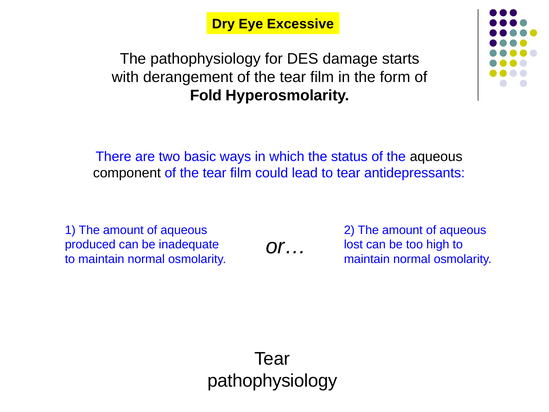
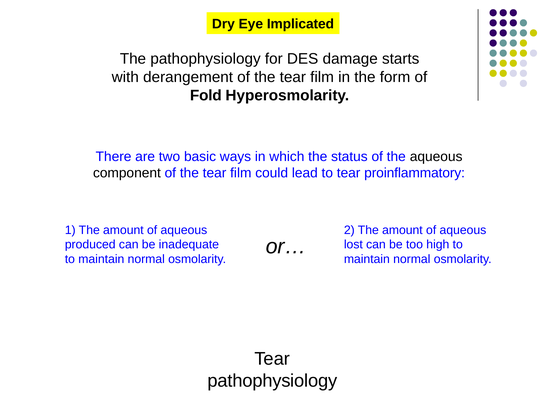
Excessive: Excessive -> Implicated
antidepressants: antidepressants -> proinflammatory
